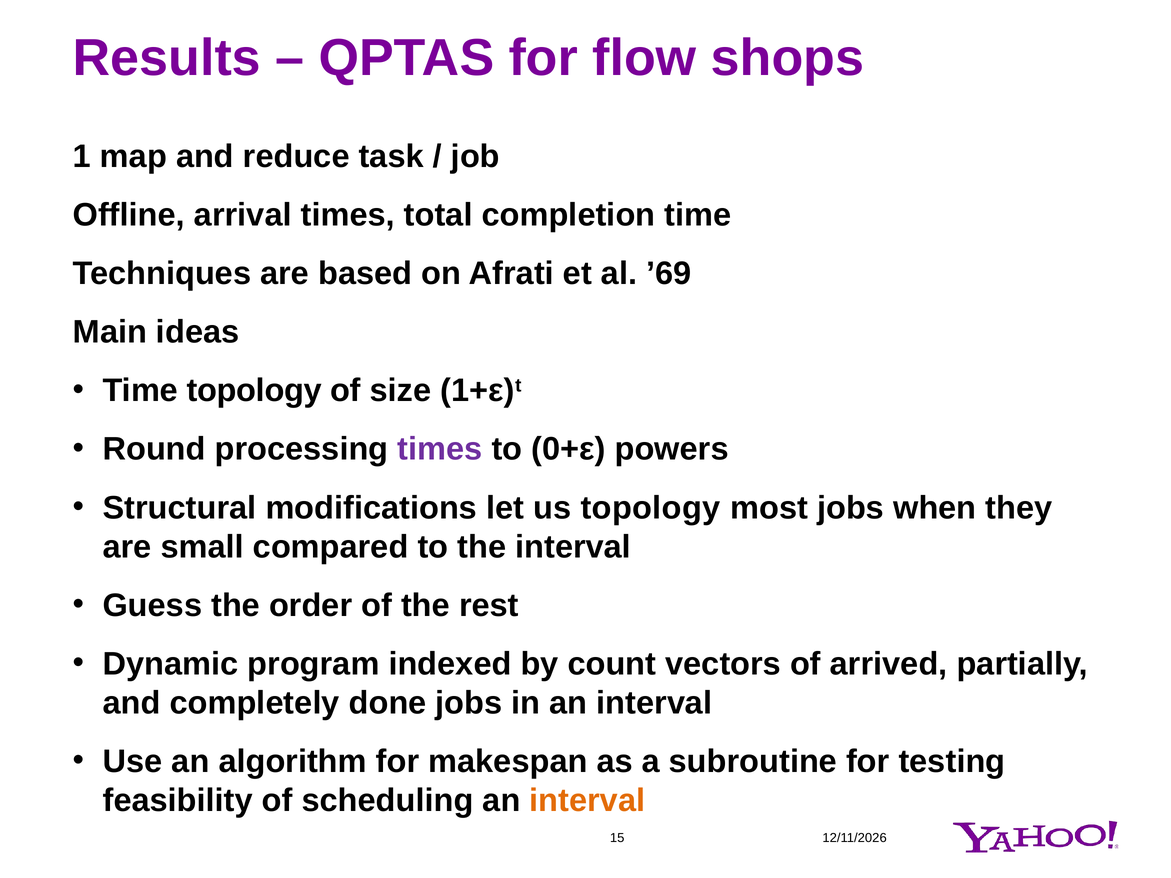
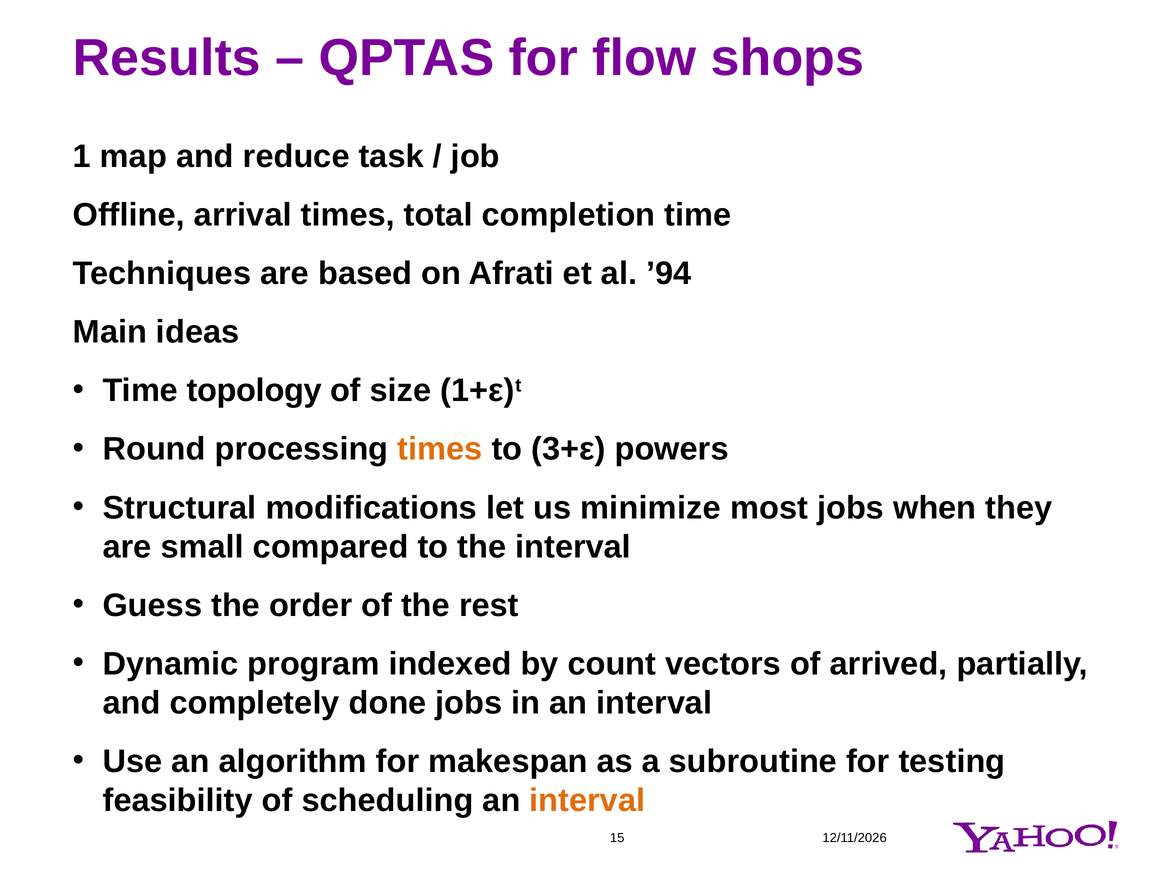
’69: ’69 -> ’94
times at (440, 449) colour: purple -> orange
0+ε: 0+ε -> 3+ε
us topology: topology -> minimize
